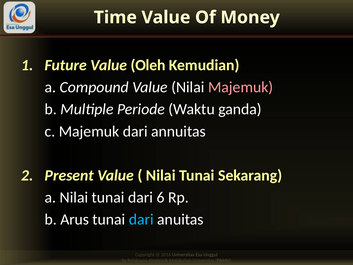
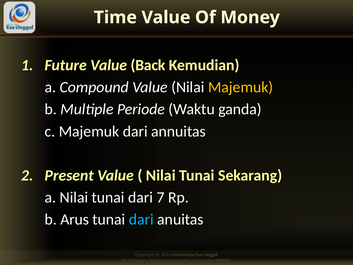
Oleh: Oleh -> Back
Majemuk at (241, 87) colour: pink -> yellow
6: 6 -> 7
